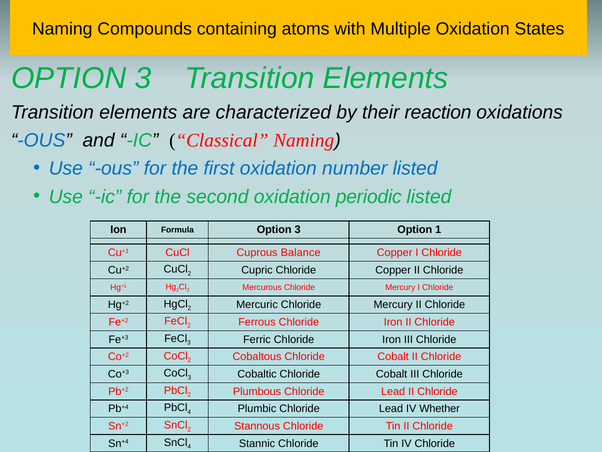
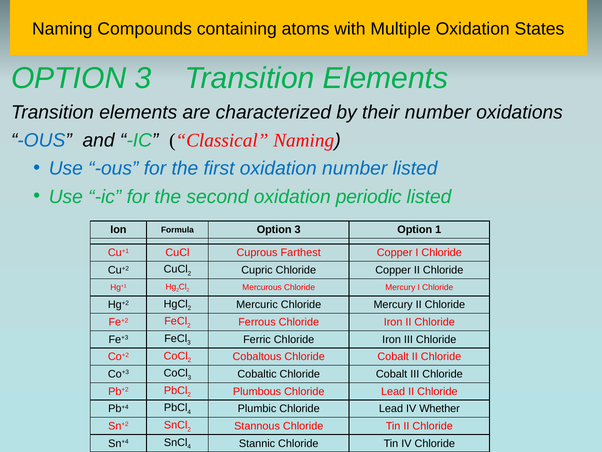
their reaction: reaction -> number
Balance: Balance -> Farthest
